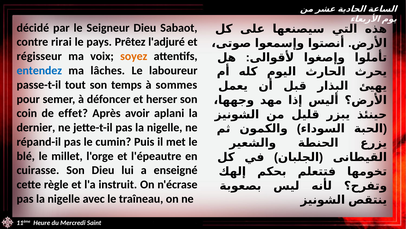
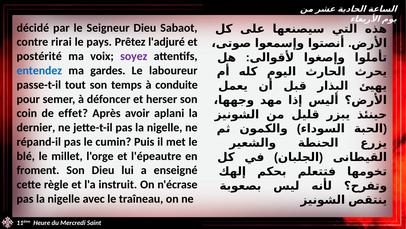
régisseur: régisseur -> postérité
soyez colour: orange -> purple
lâches: lâches -> gardes
sommes: sommes -> conduite
cuirasse: cuirasse -> froment
